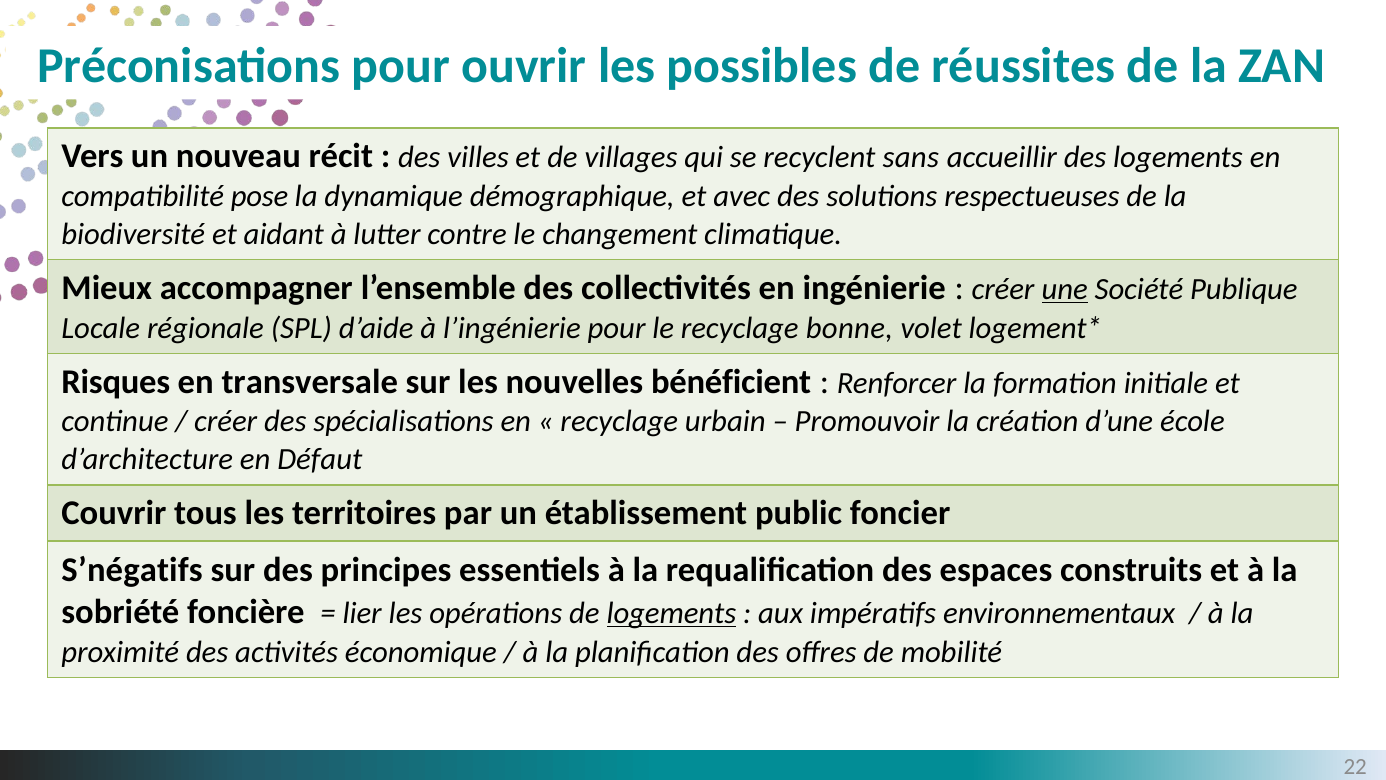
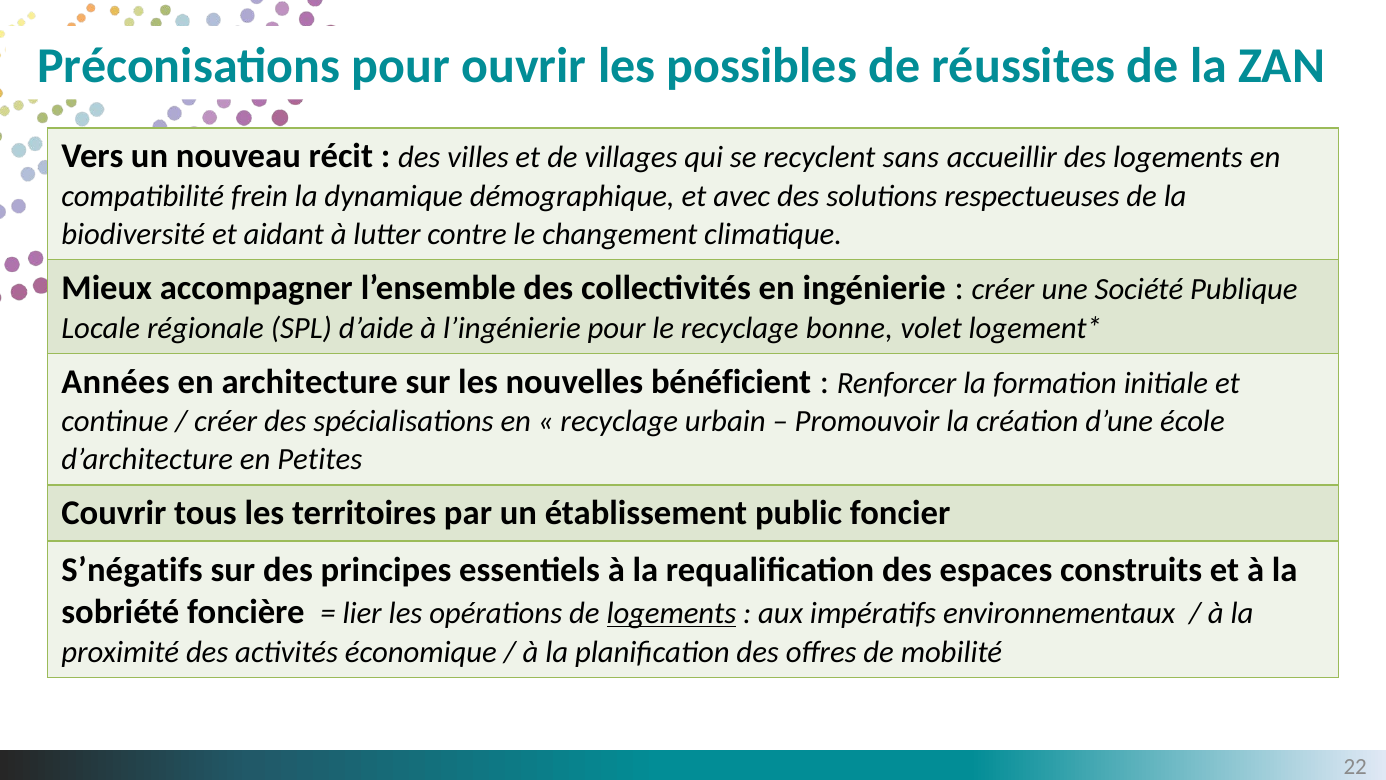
pose: pose -> frein
une underline: present -> none
Risques: Risques -> Années
transversale: transversale -> architecture
Défaut: Défaut -> Petites
